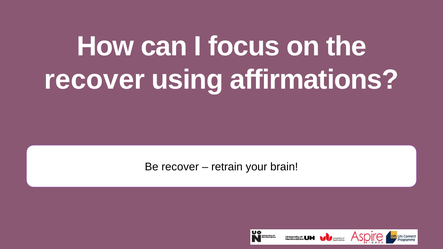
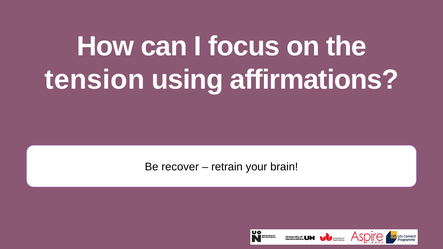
recover at (95, 80): recover -> tension
